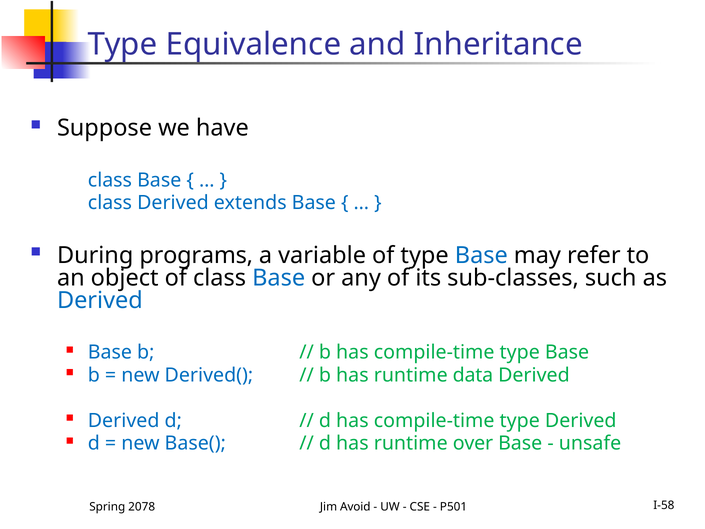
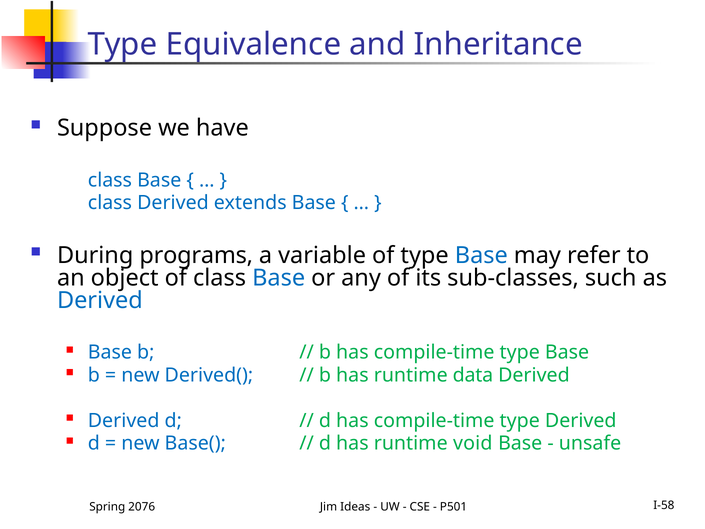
over: over -> void
2078: 2078 -> 2076
Avoid: Avoid -> Ideas
